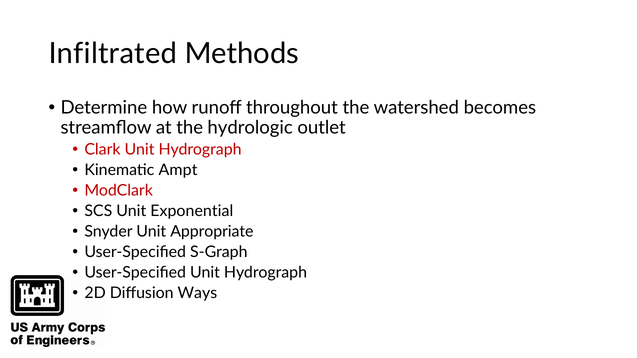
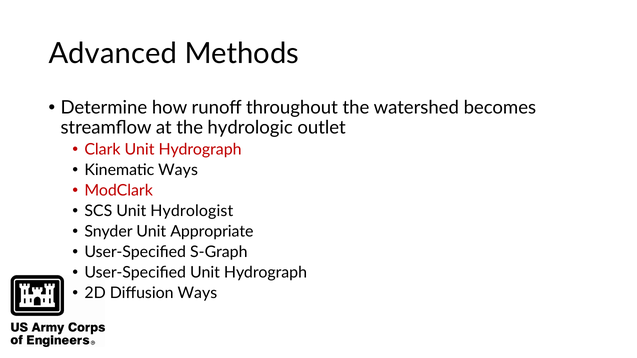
Infiltrated: Infiltrated -> Advanced
Kinematic Ampt: Ampt -> Ways
Exponential: Exponential -> Hydrologist
